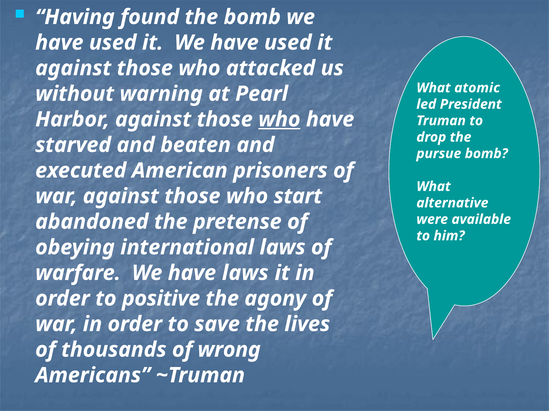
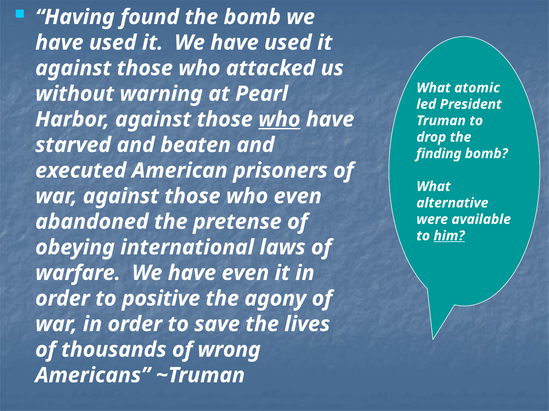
pursue: pursue -> finding
who start: start -> even
him underline: none -> present
have laws: laws -> even
